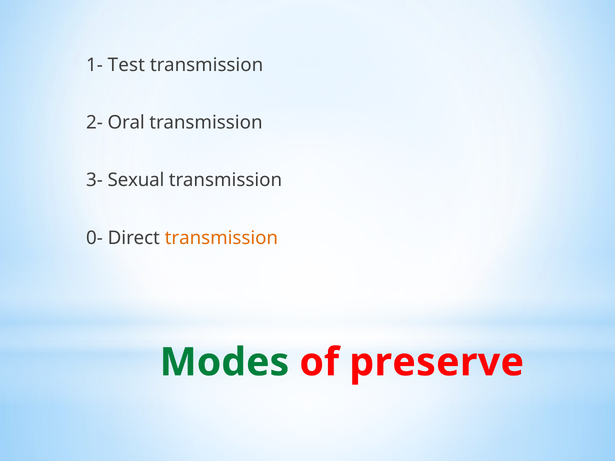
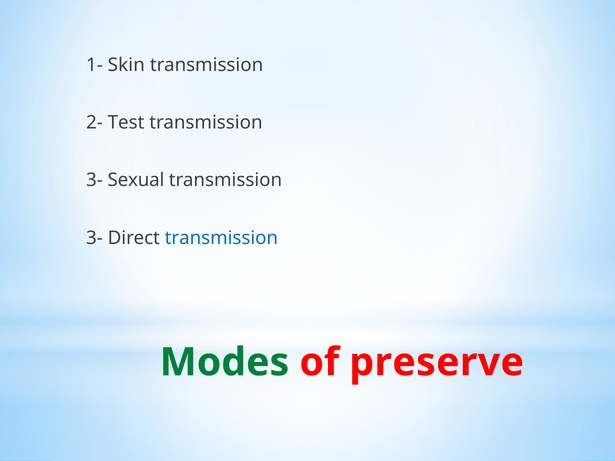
Test: Test -> Skin
Oral: Oral -> Test
0- at (94, 238): 0- -> 3-
transmission at (221, 238) colour: orange -> blue
